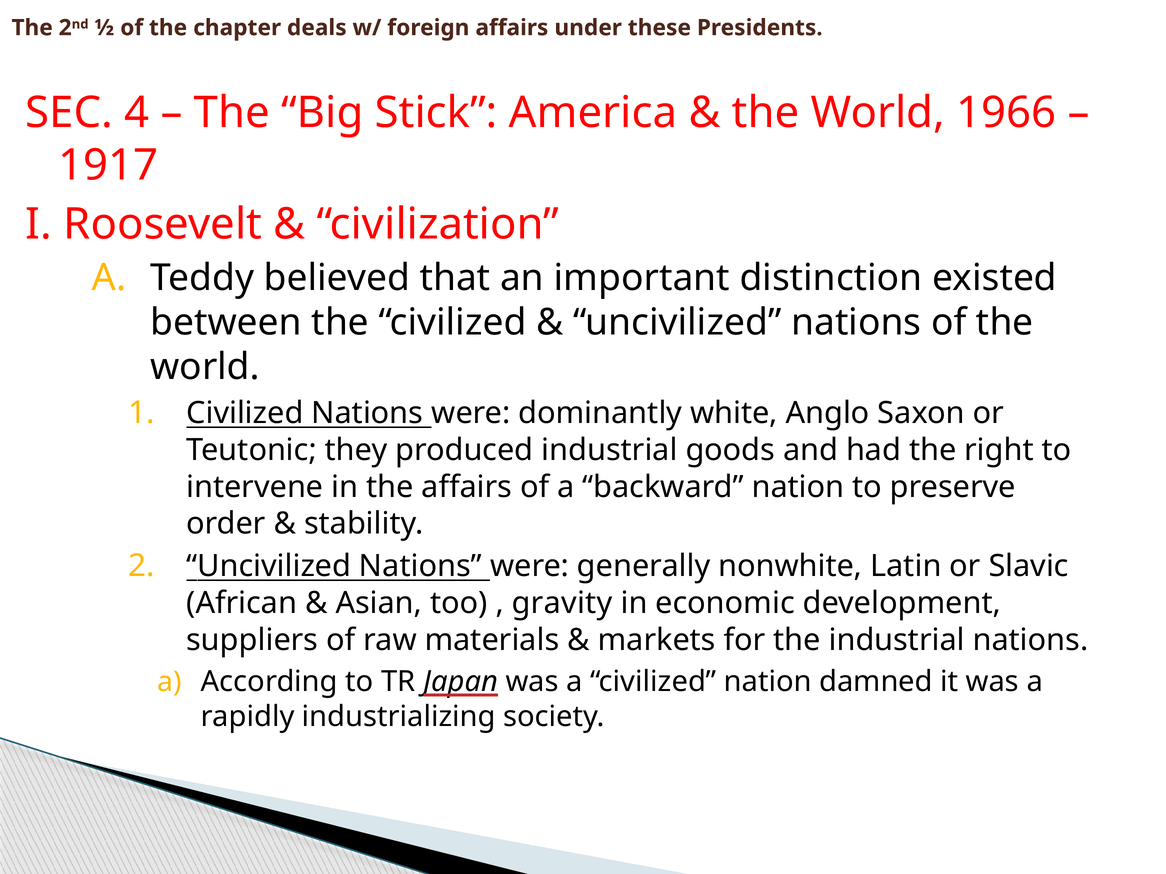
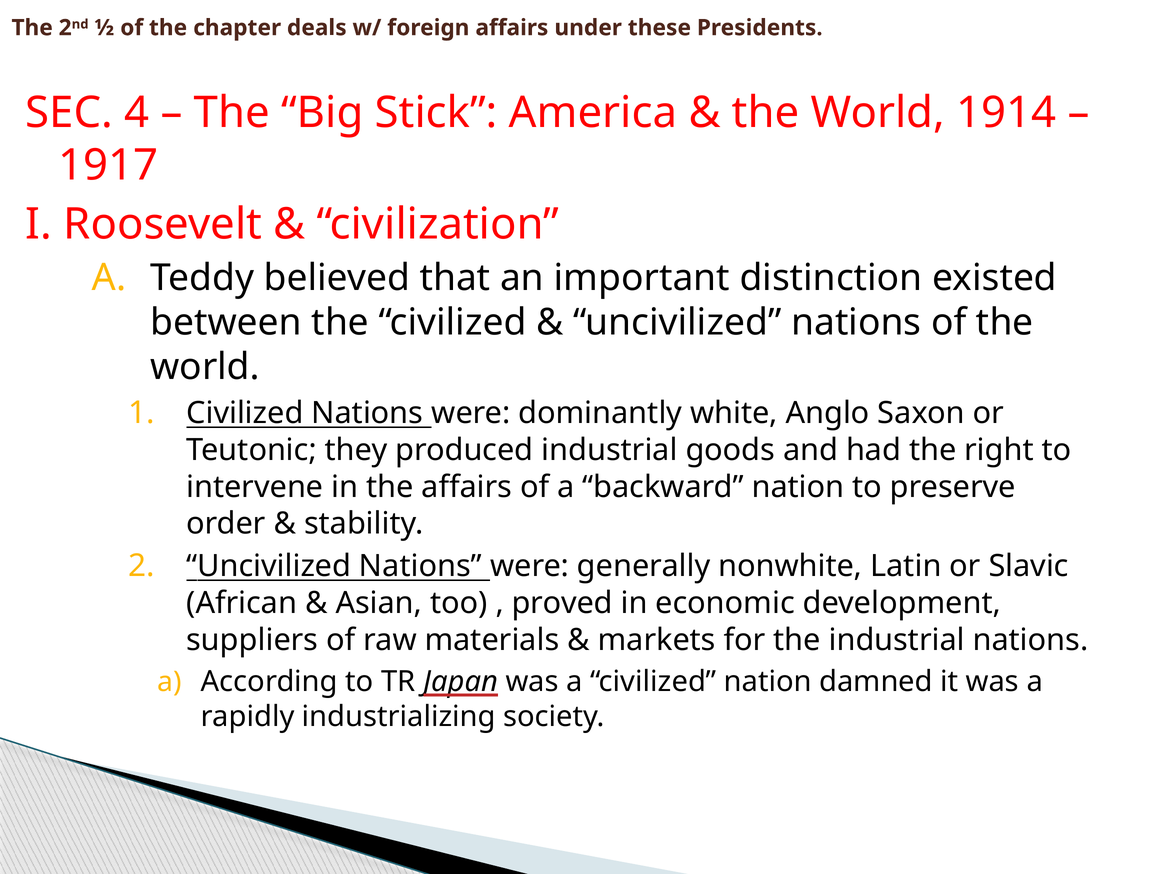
1966: 1966 -> 1914
gravity: gravity -> proved
